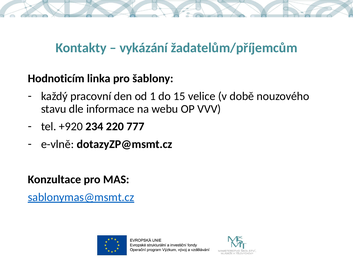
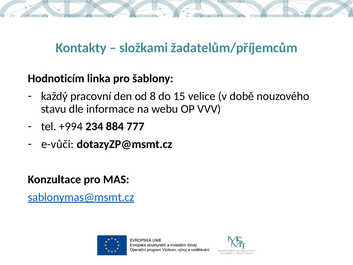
vykázání: vykázání -> složkami
1: 1 -> 8
+920: +920 -> +994
220: 220 -> 884
e-vlně: e-vlně -> e-vůči
